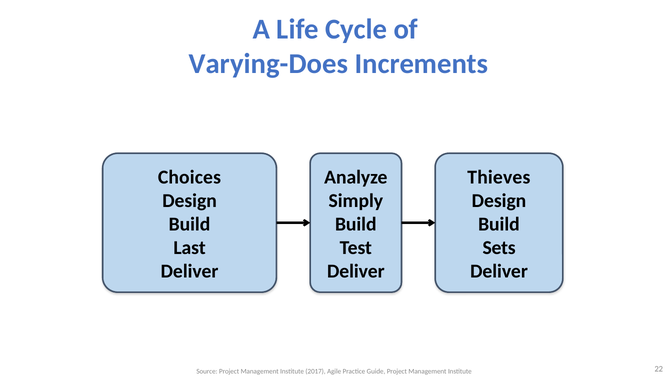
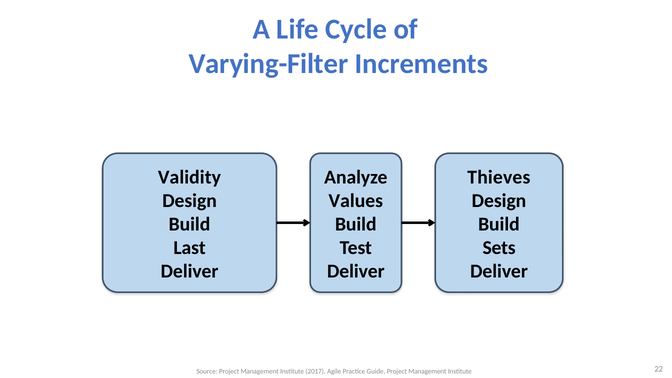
Varying-Does: Varying-Does -> Varying-Filter
Choices: Choices -> Validity
Simply: Simply -> Values
